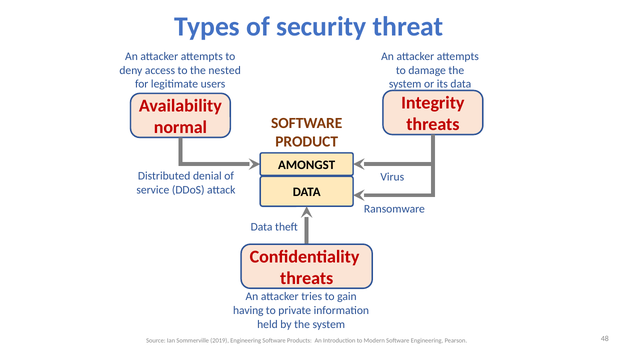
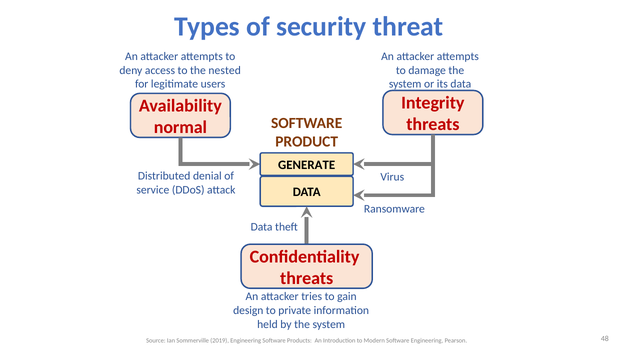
AMONGST: AMONGST -> GENERATE
having: having -> design
